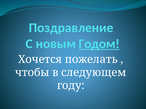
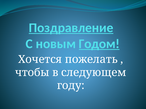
Поздравление underline: none -> present
